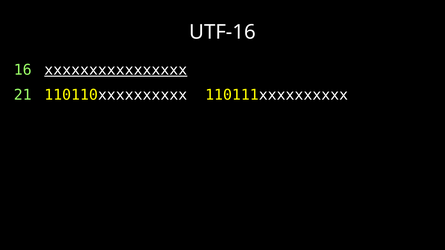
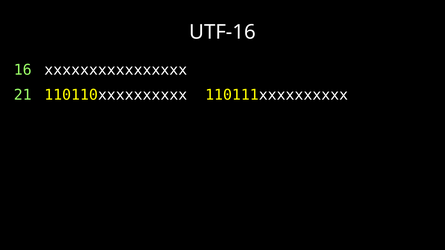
xxxxxxxxxxxxxxxx underline: present -> none
